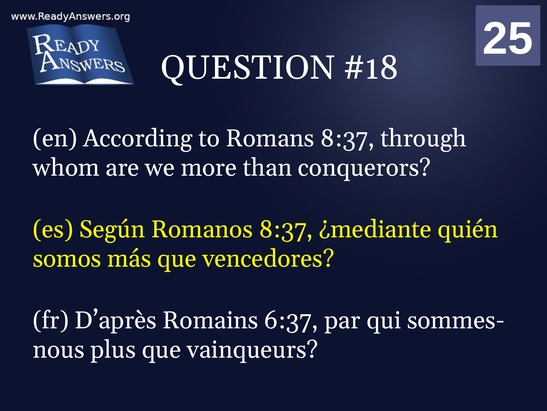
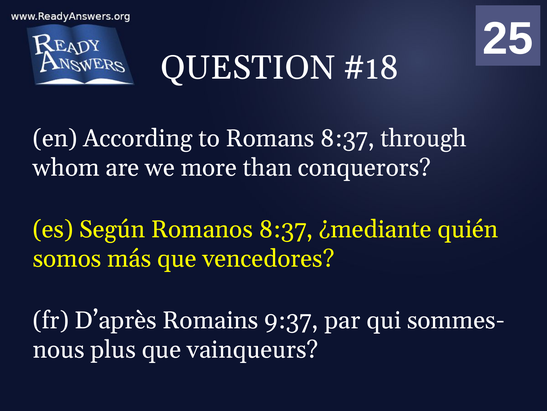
6:37: 6:37 -> 9:37
